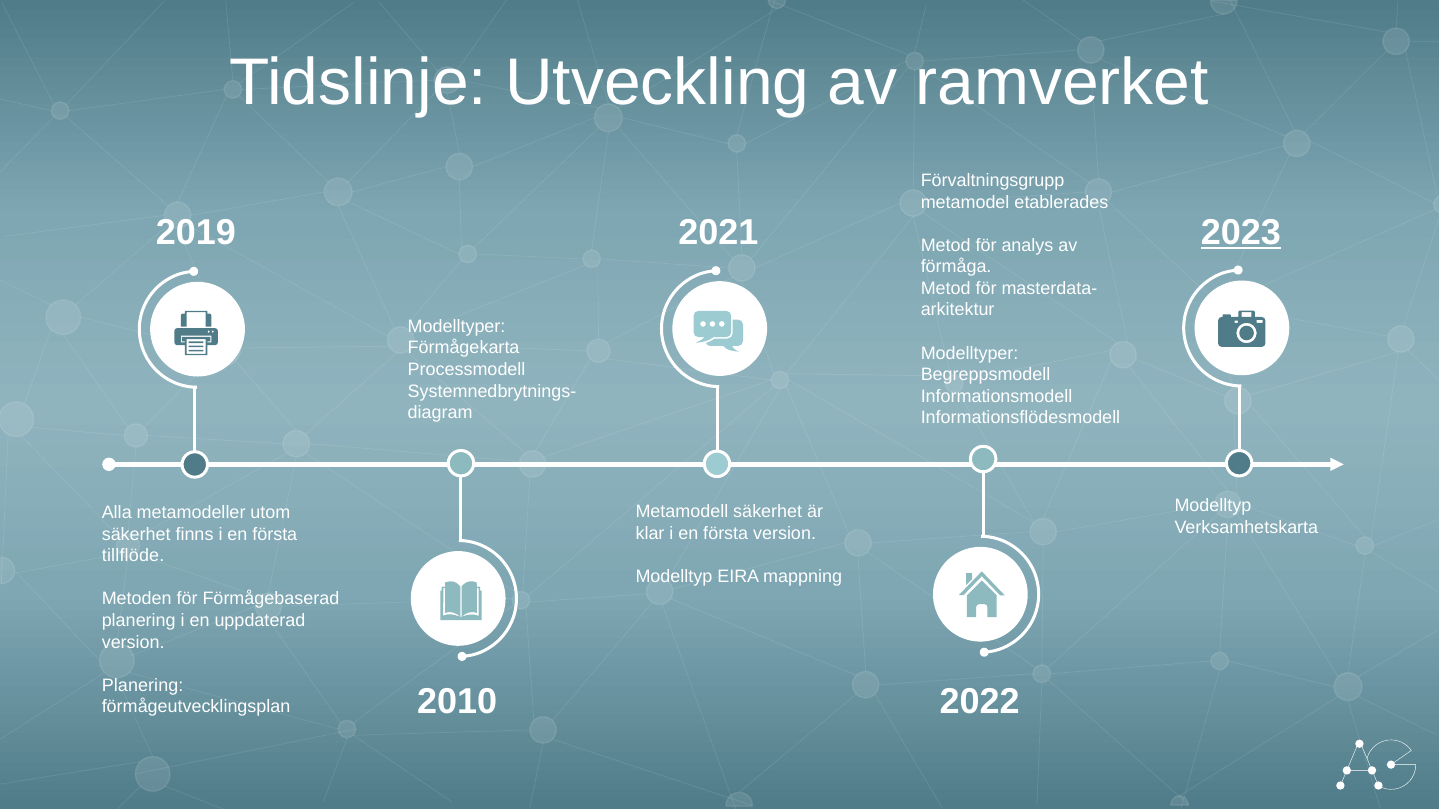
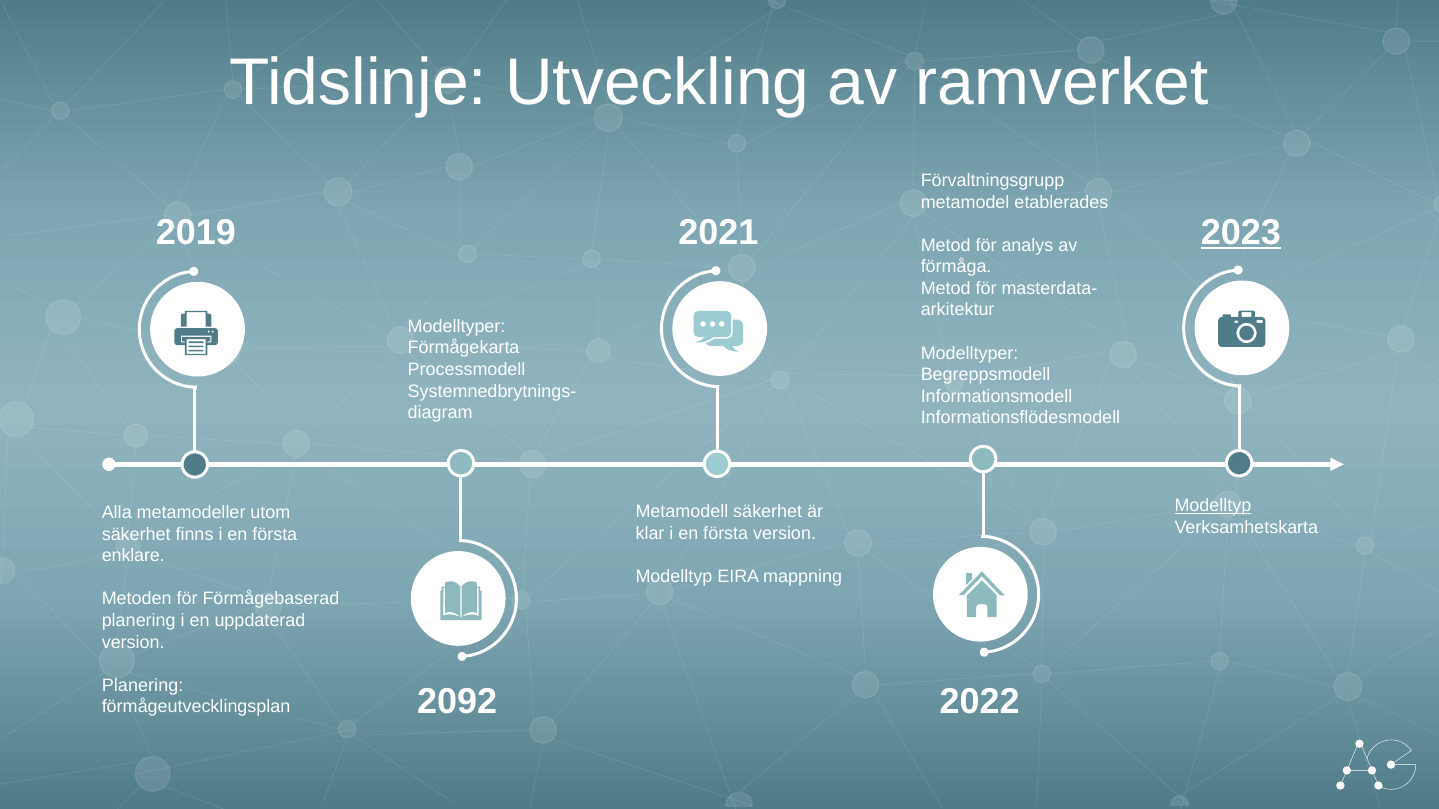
Modelltyp at (1213, 506) underline: none -> present
tillflöde: tillflöde -> enklare
2010: 2010 -> 2092
